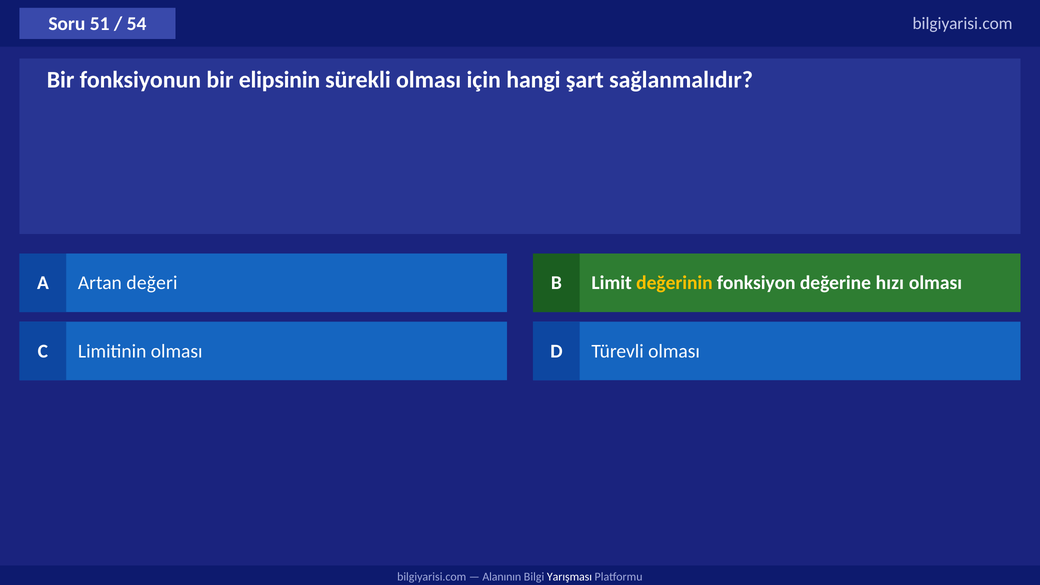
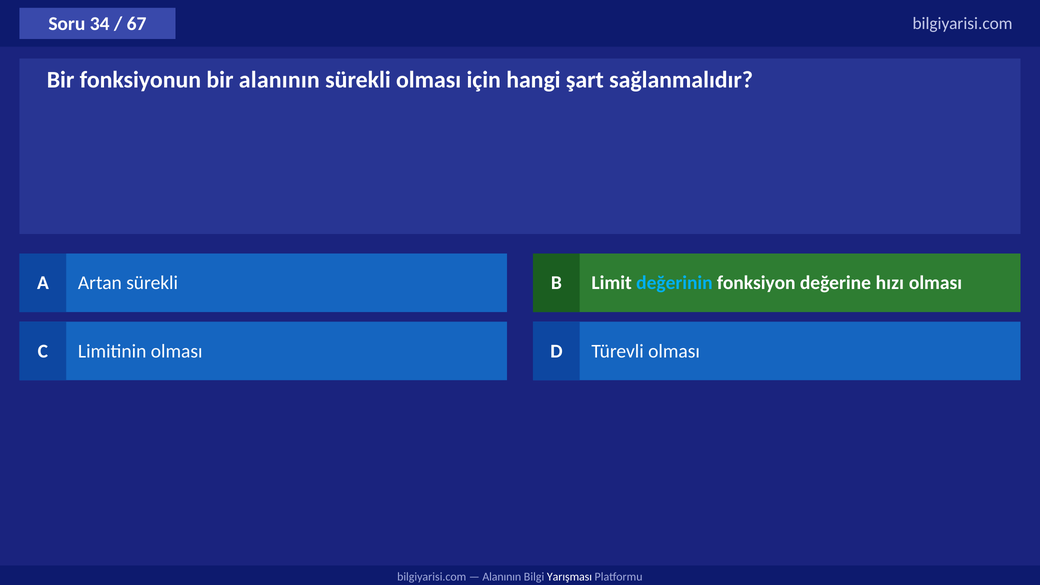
51: 51 -> 34
54: 54 -> 67
bir elipsinin: elipsinin -> alanının
Artan değeri: değeri -> sürekli
değerinin colour: yellow -> light blue
